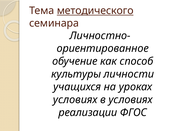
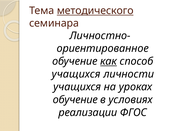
как underline: none -> present
культуры at (76, 74): культуры -> учащихся
условиях at (75, 100): условиях -> обучение
